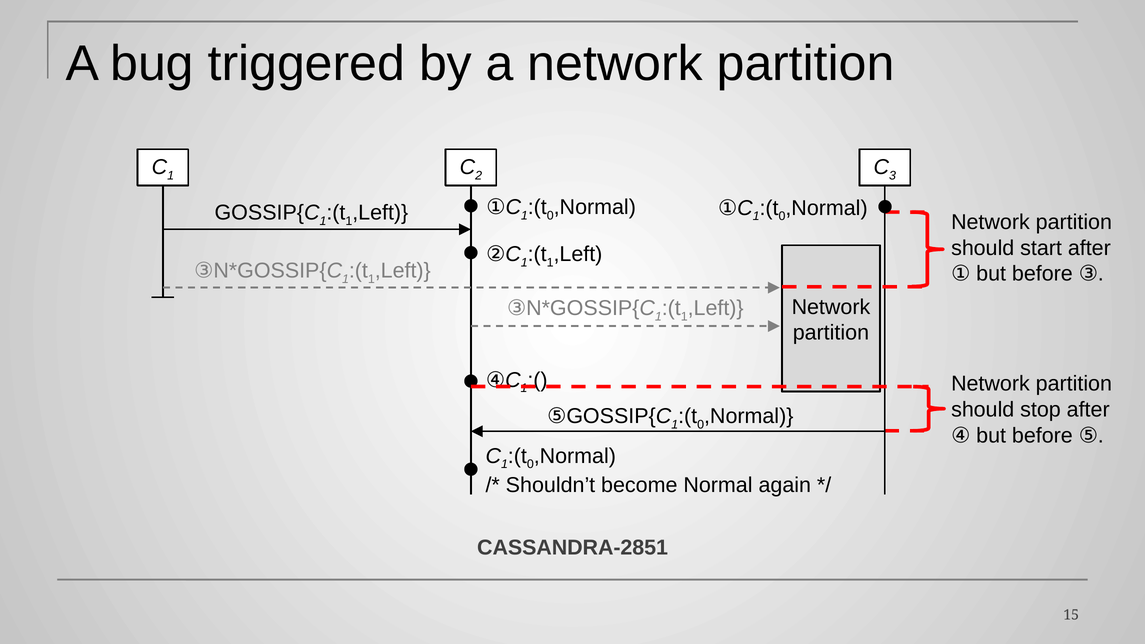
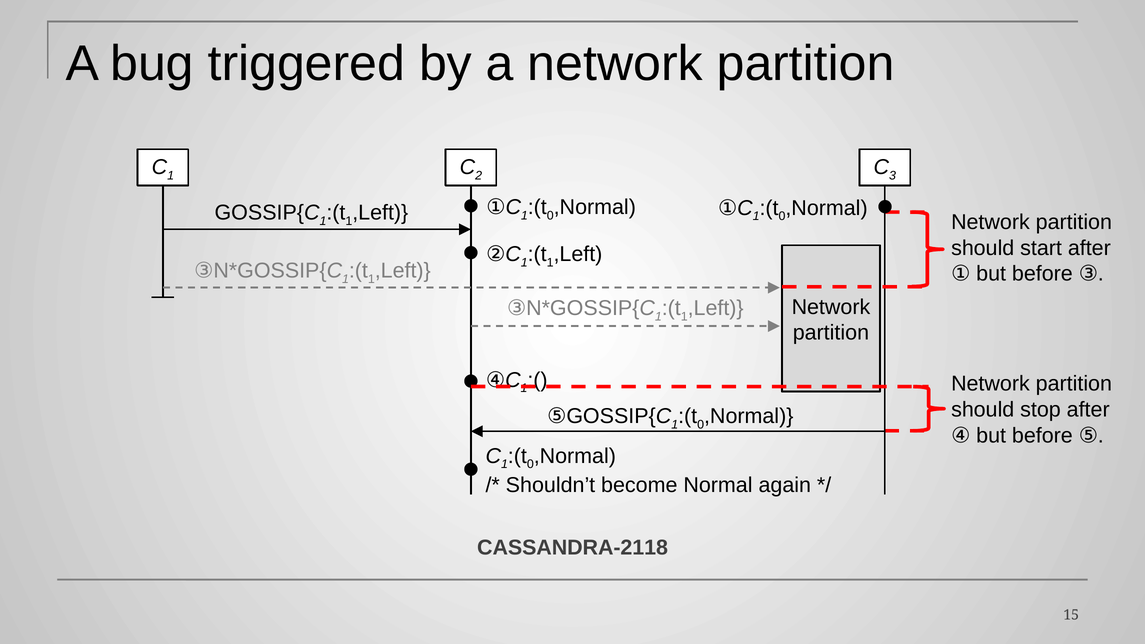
CASSANDRA-2851: CASSANDRA-2851 -> CASSANDRA-2118
